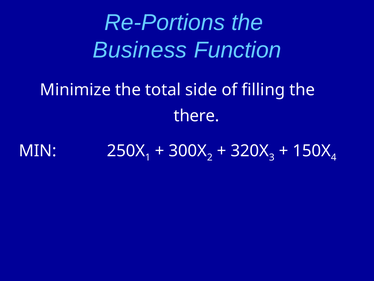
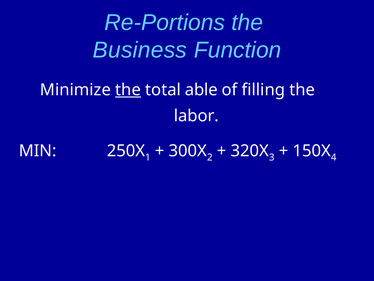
the at (128, 90) underline: none -> present
side: side -> able
there: there -> labor
